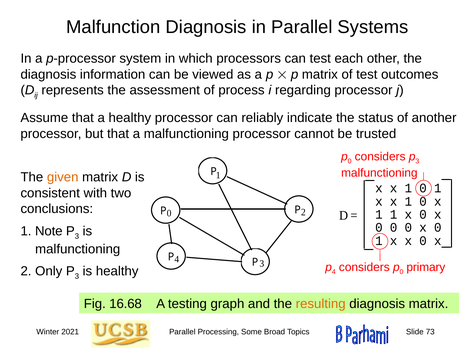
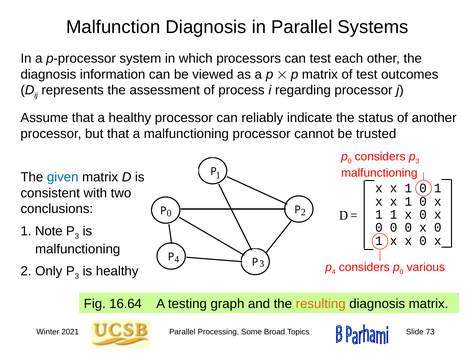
given colour: orange -> blue
primary: primary -> various
16.68: 16.68 -> 16.64
